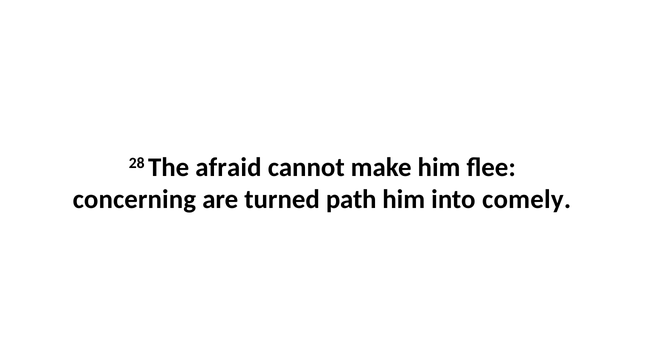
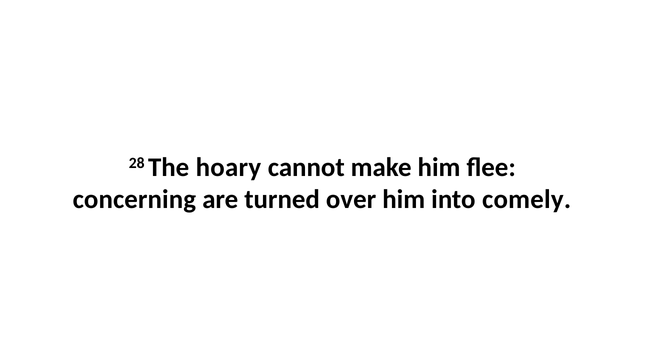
afraid: afraid -> hoary
path: path -> over
